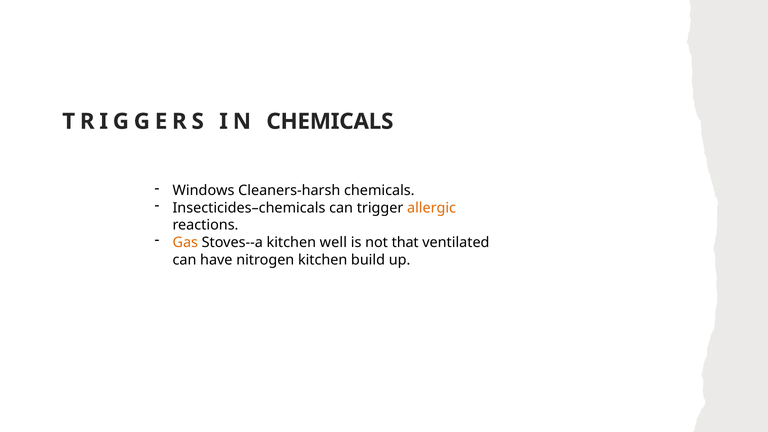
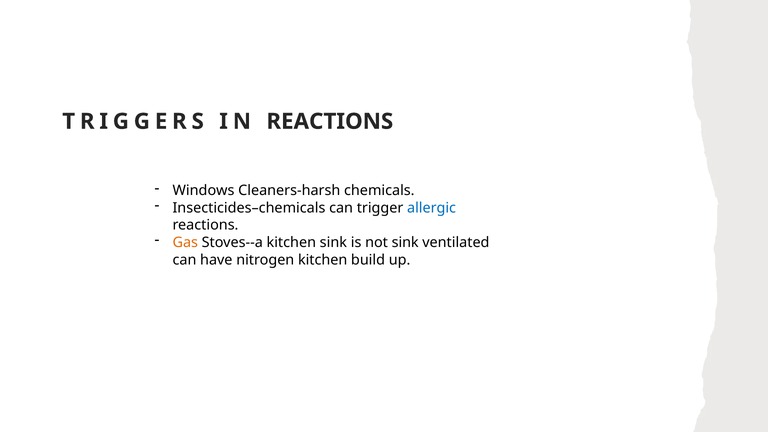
IN CHEMICALS: CHEMICALS -> REACTIONS
allergic colour: orange -> blue
kitchen well: well -> sink
not that: that -> sink
